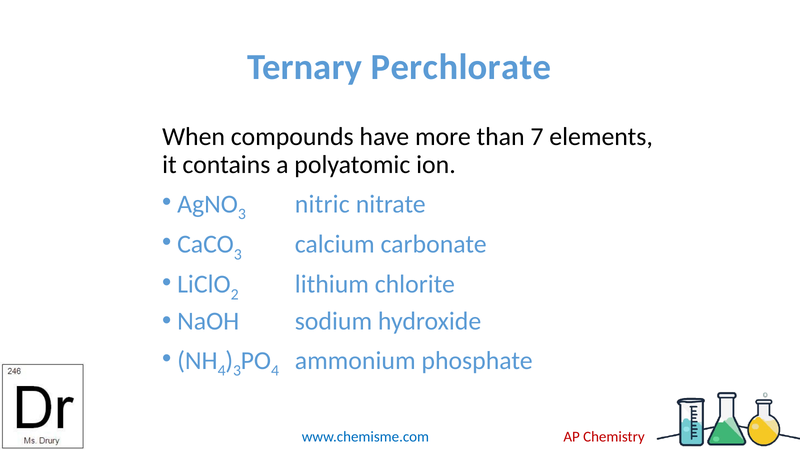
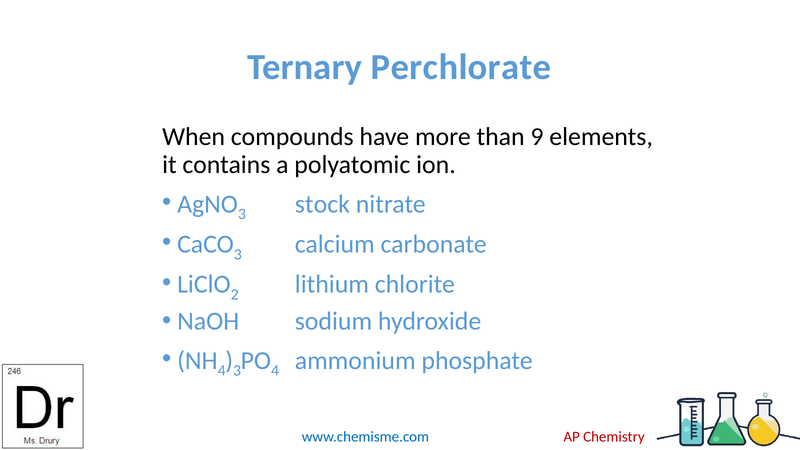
7: 7 -> 9
nitric: nitric -> stock
